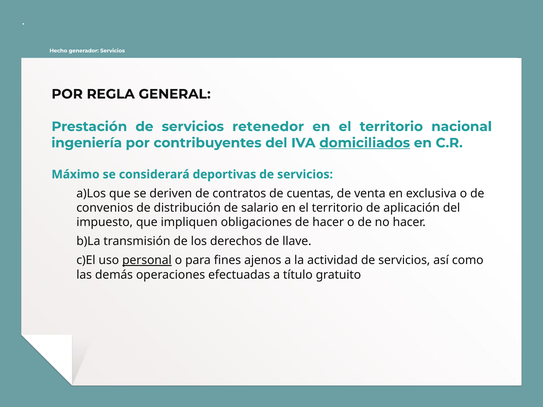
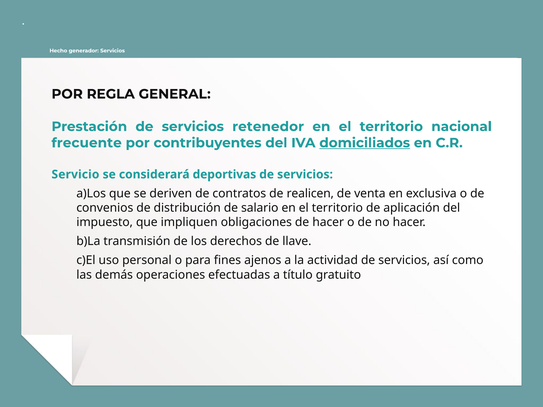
ingeniería: ingeniería -> frecuente
Máximo: Máximo -> Servicio
cuentas: cuentas -> realicen
personal underline: present -> none
